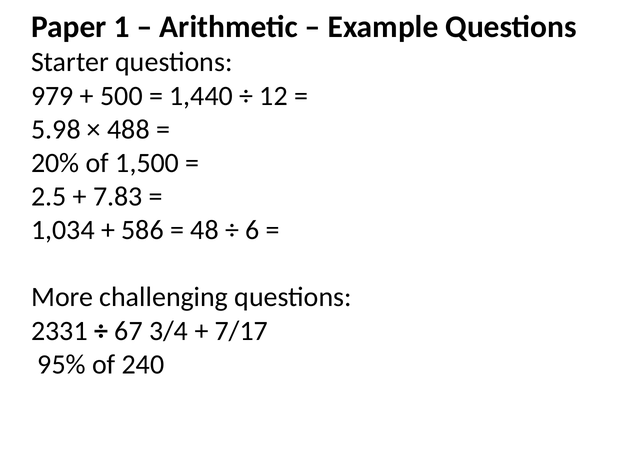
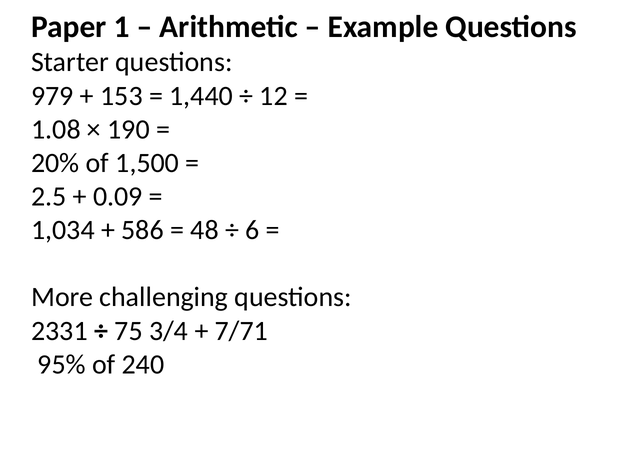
500: 500 -> 153
5.98: 5.98 -> 1.08
488: 488 -> 190
7.83: 7.83 -> 0.09
67: 67 -> 75
7/17: 7/17 -> 7/71
